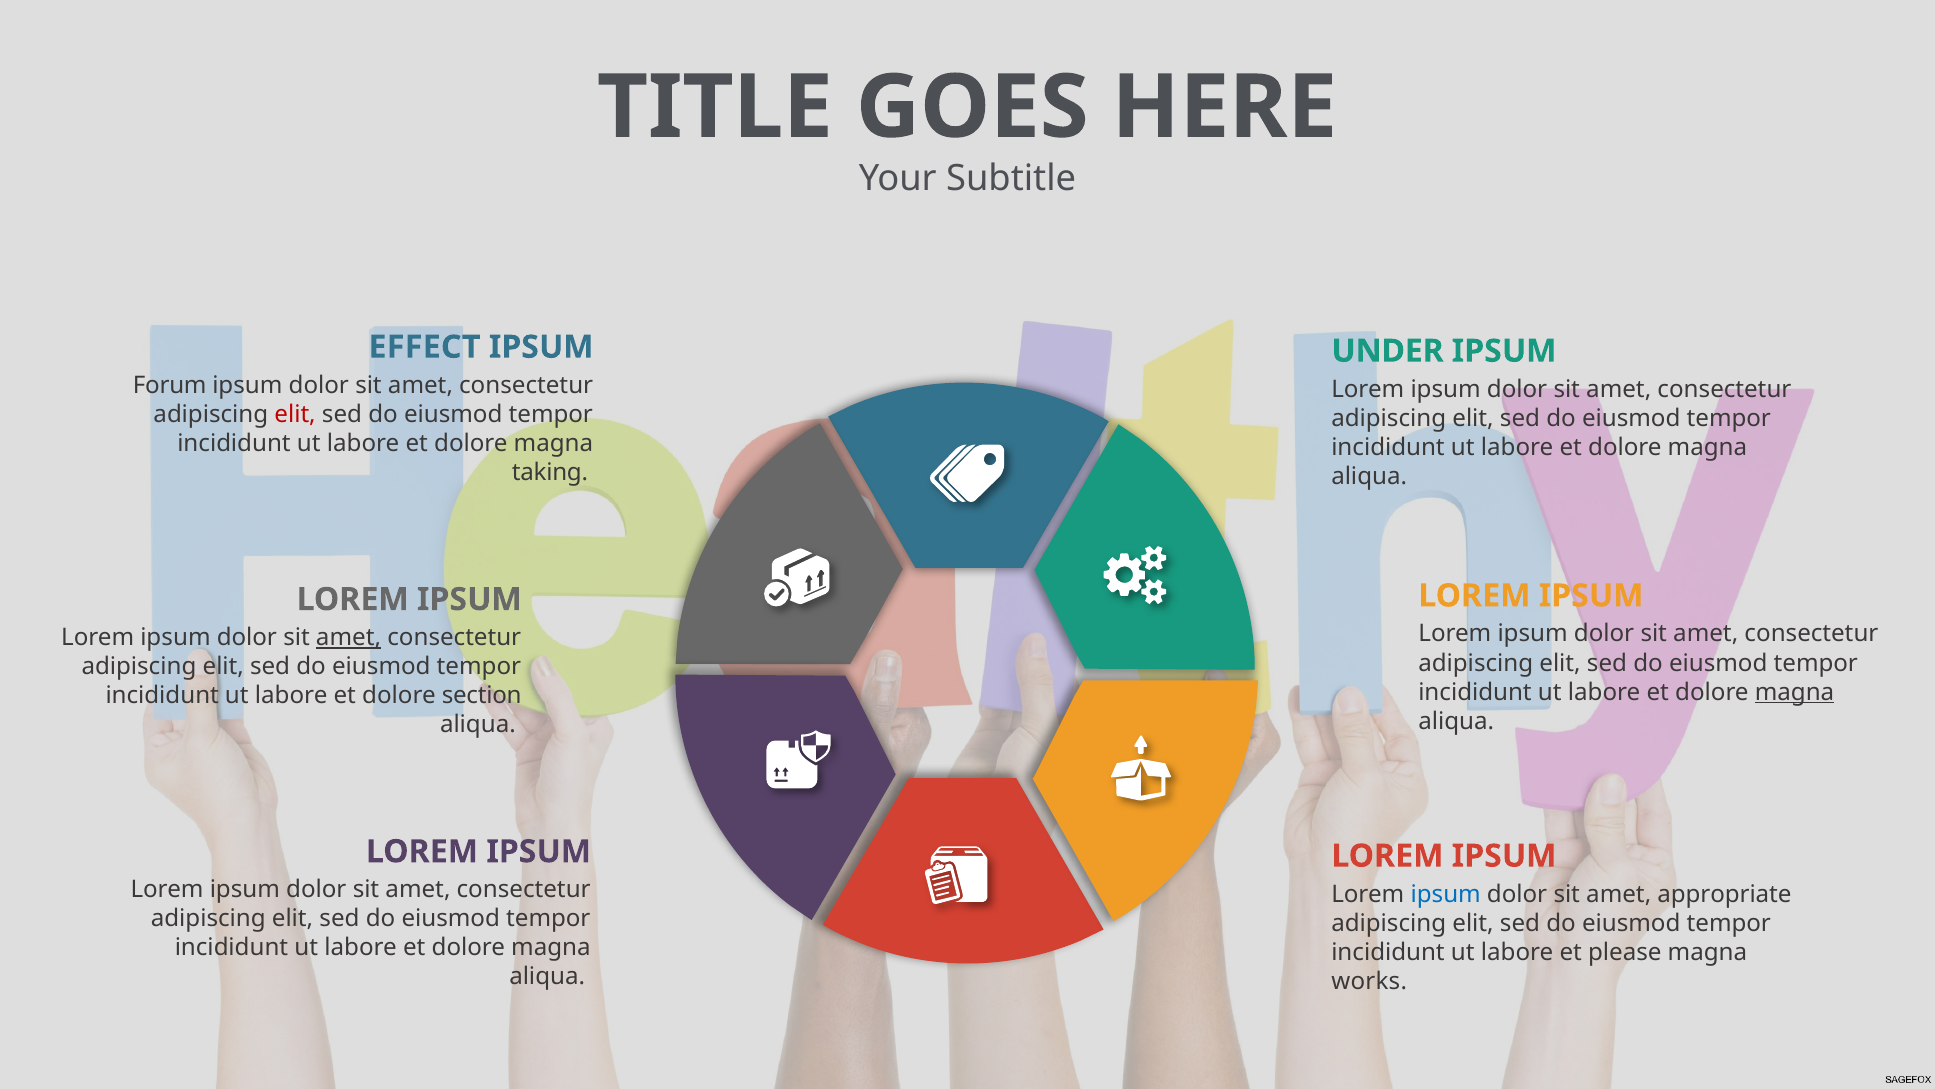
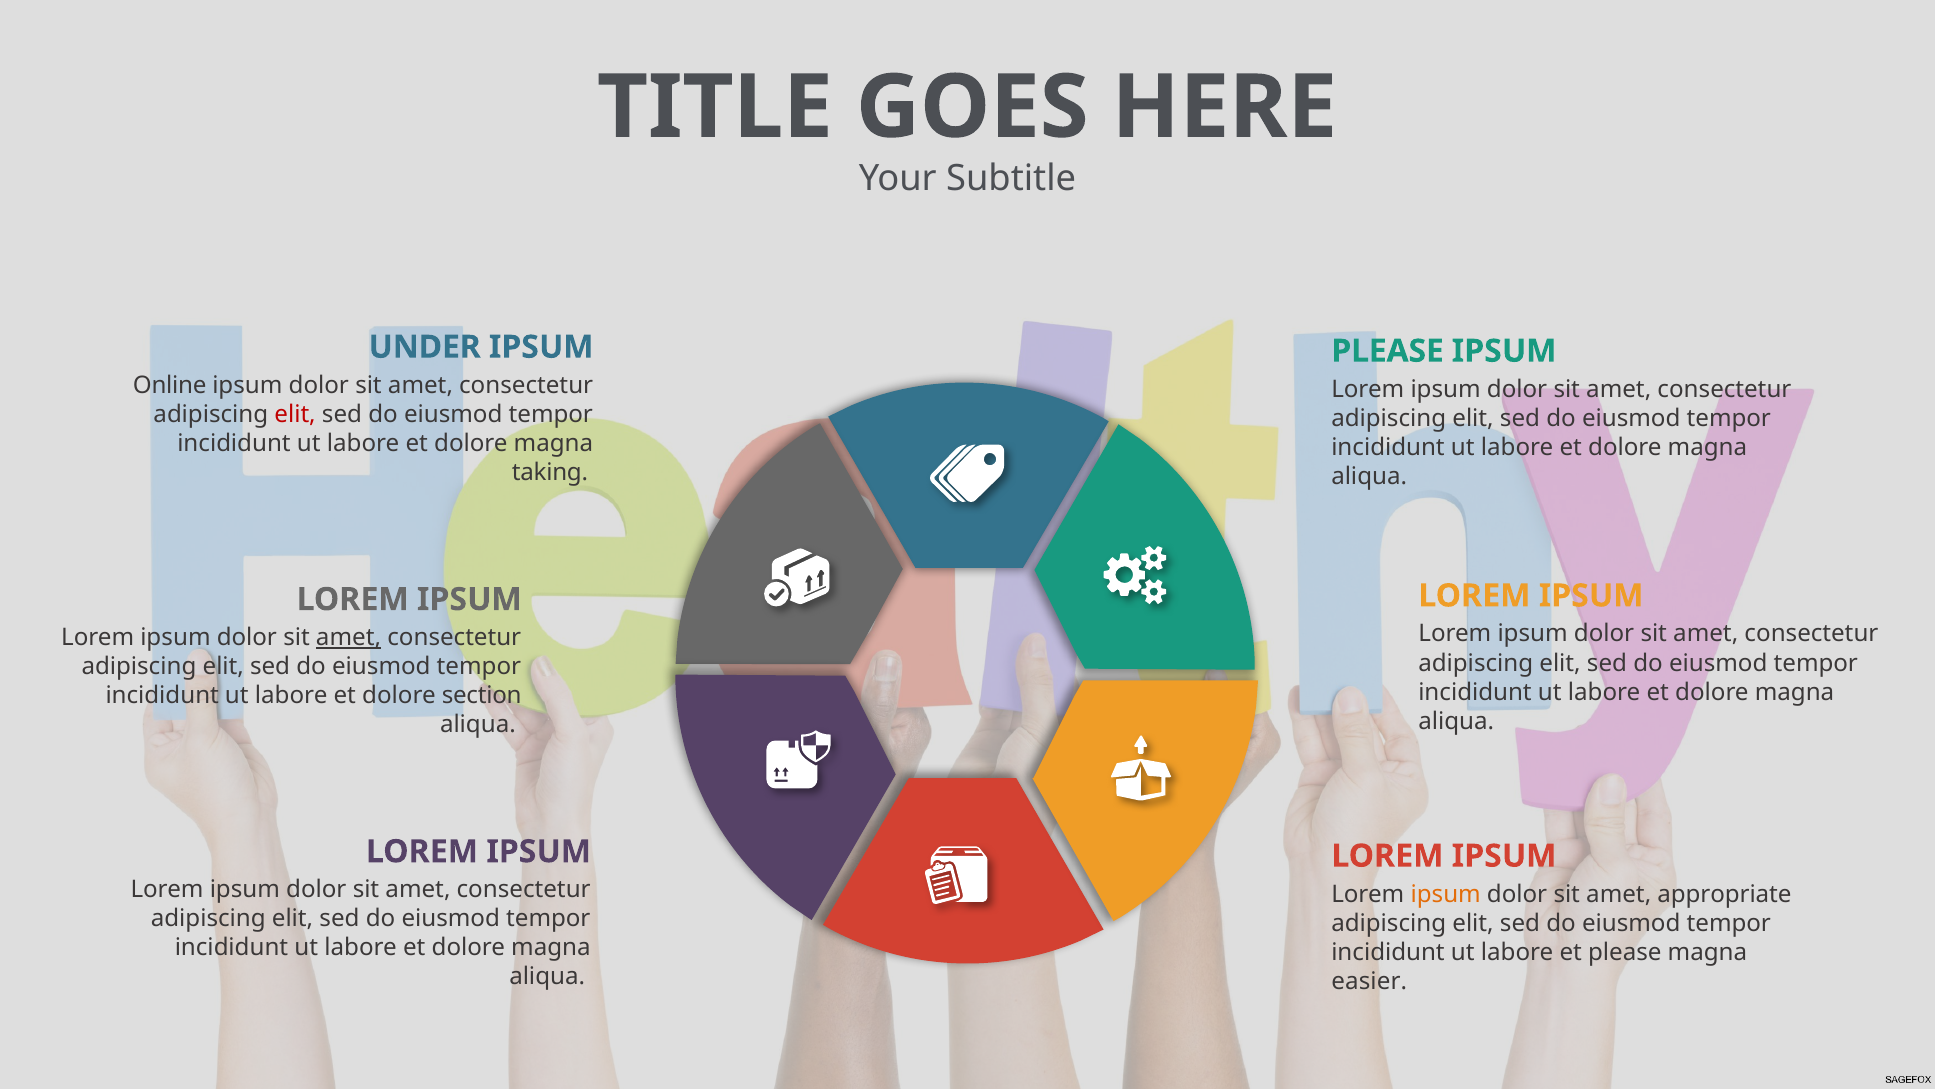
EFFECT: EFFECT -> UNDER
UNDER at (1388, 351): UNDER -> PLEASE
Forum: Forum -> Online
magna at (1795, 692) underline: present -> none
ipsum at (1446, 894) colour: blue -> orange
works: works -> easier
